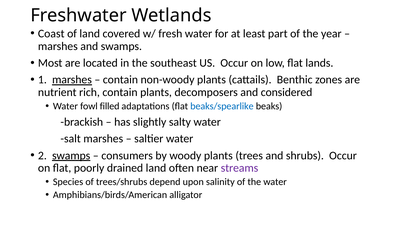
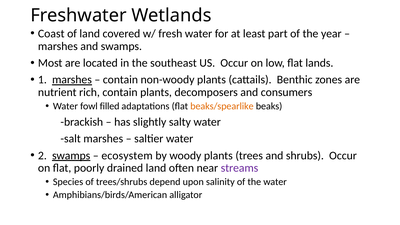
considered: considered -> consumers
beaks/spearlike colour: blue -> orange
consumers: consumers -> ecosystem
